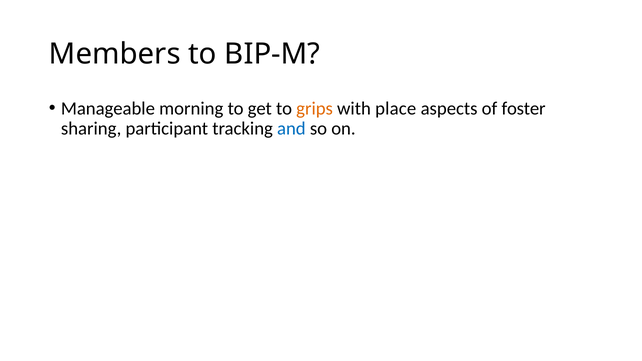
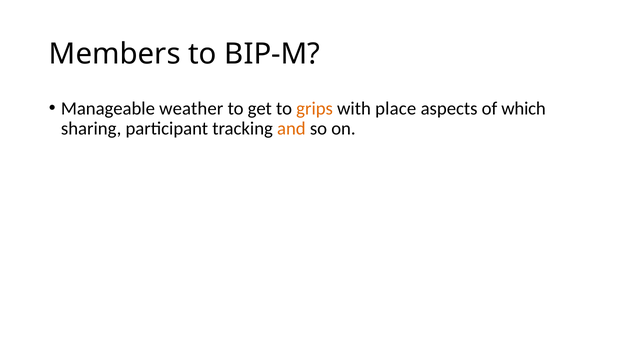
morning: morning -> weather
foster: foster -> which
and colour: blue -> orange
